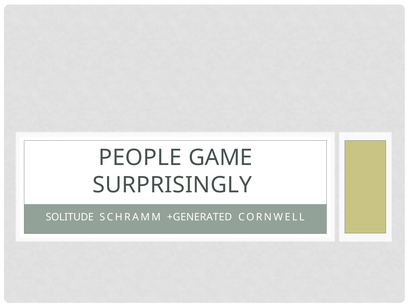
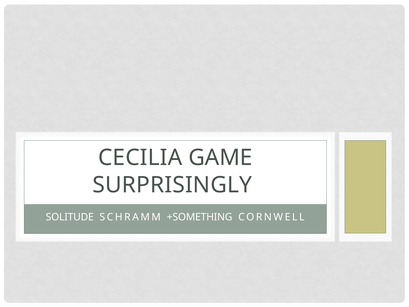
PEOPLE: PEOPLE -> CECILIA
+GENERATED: +GENERATED -> +SOMETHING
